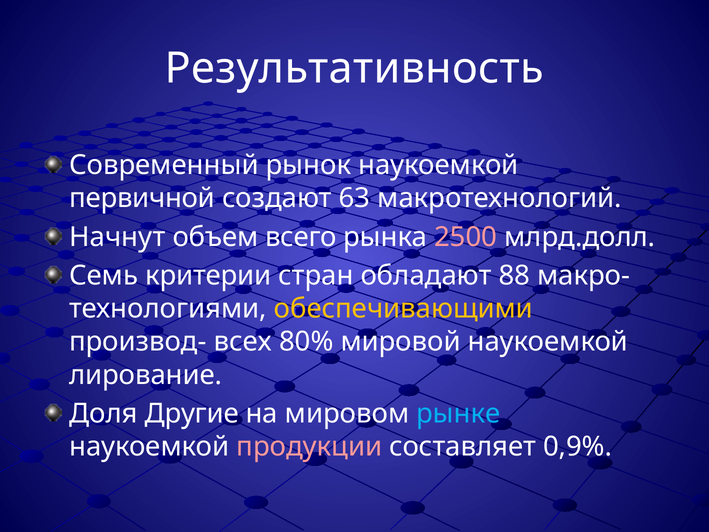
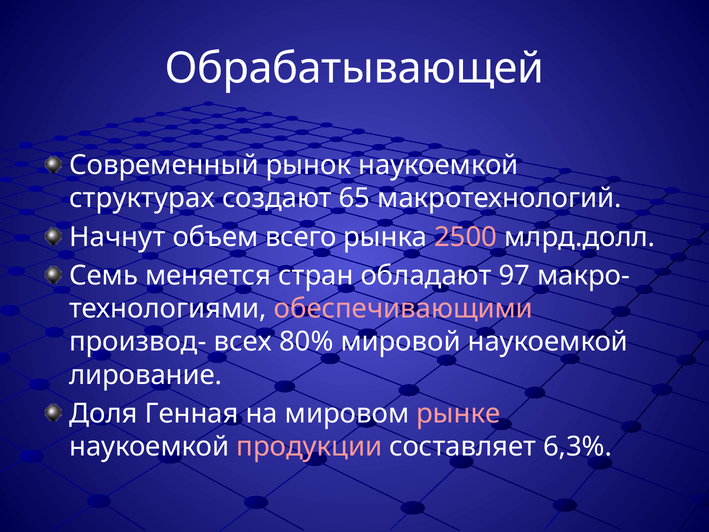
Результативность: Результативность -> Обрабатывающей
первичной: первичной -> структурах
63: 63 -> 65
критерии: критерии -> меняется
88: 88 -> 97
обеспечивающими colour: yellow -> pink
Другие: Другие -> Генная
рынке colour: light blue -> pink
0,9%: 0,9% -> 6,3%
